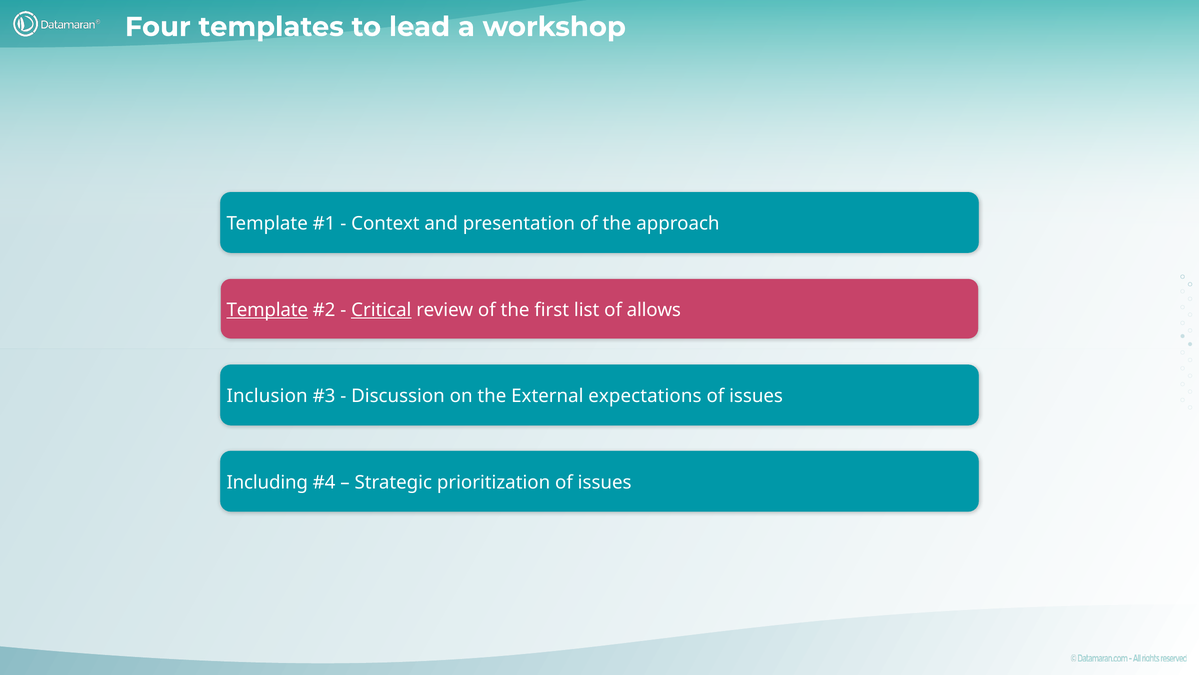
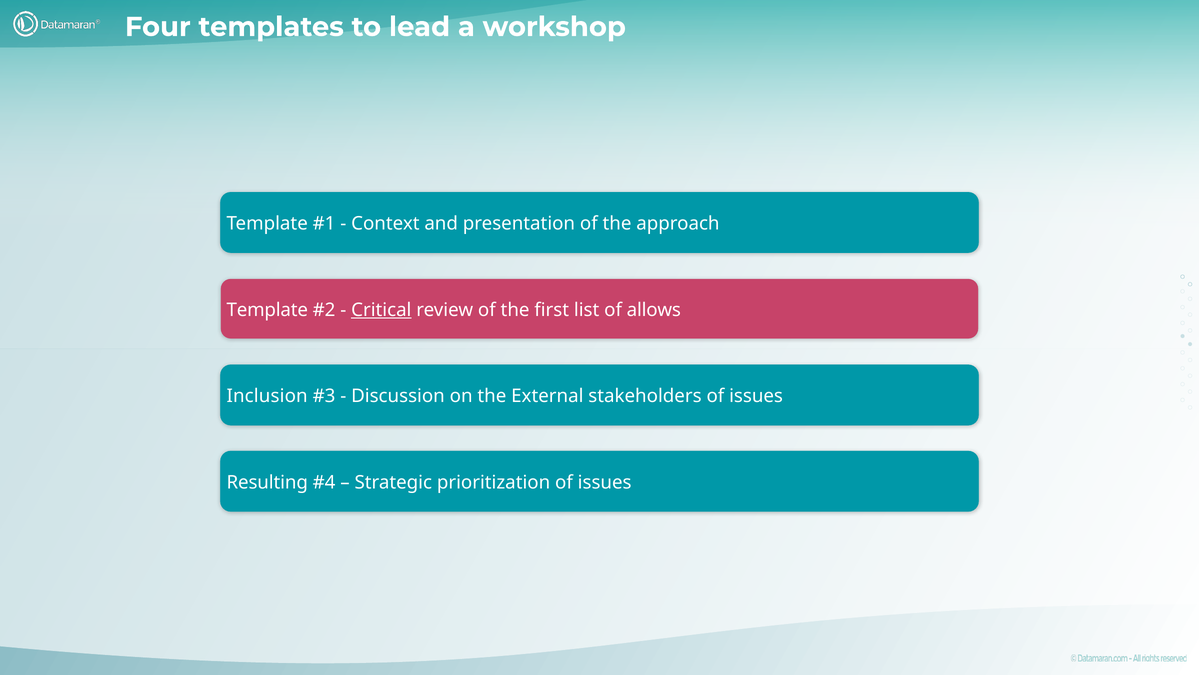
Template at (267, 310) underline: present -> none
expectations: expectations -> stakeholders
Including: Including -> Resulting
